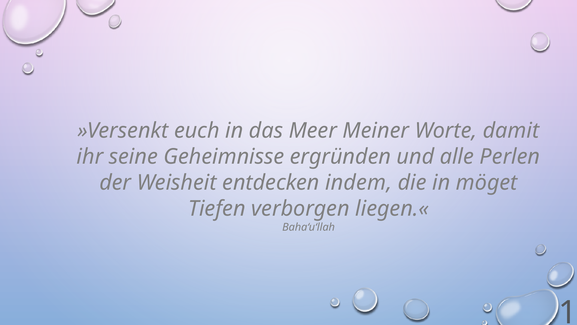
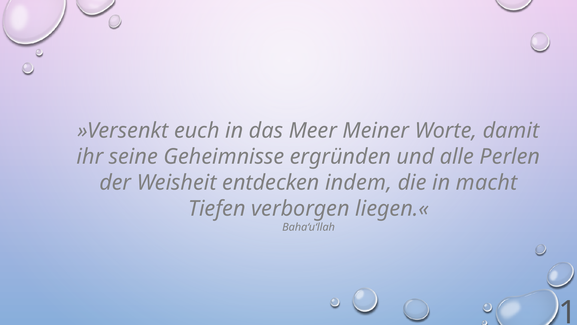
möget: möget -> macht
